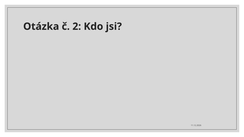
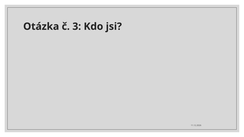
2: 2 -> 3
